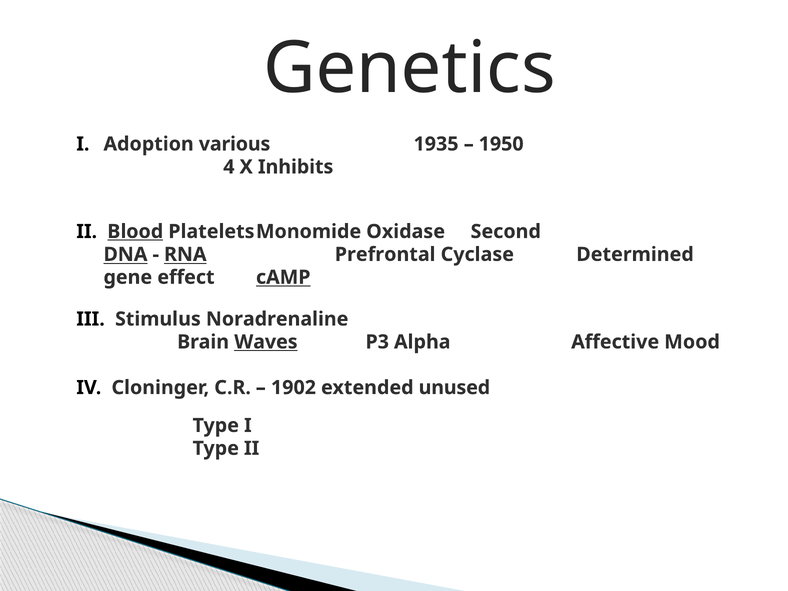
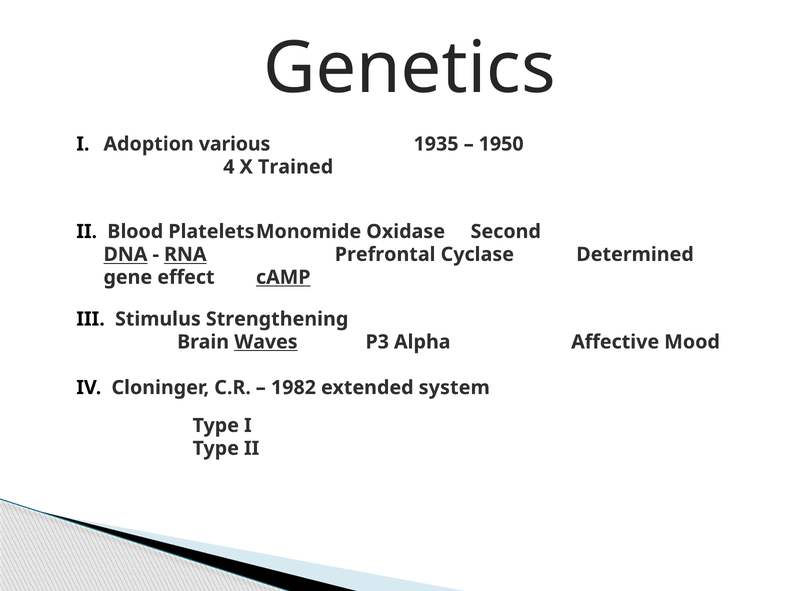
Inhibits: Inhibits -> Trained
Blood underline: present -> none
Noradrenaline: Noradrenaline -> Strengthening
1902: 1902 -> 1982
unused: unused -> system
